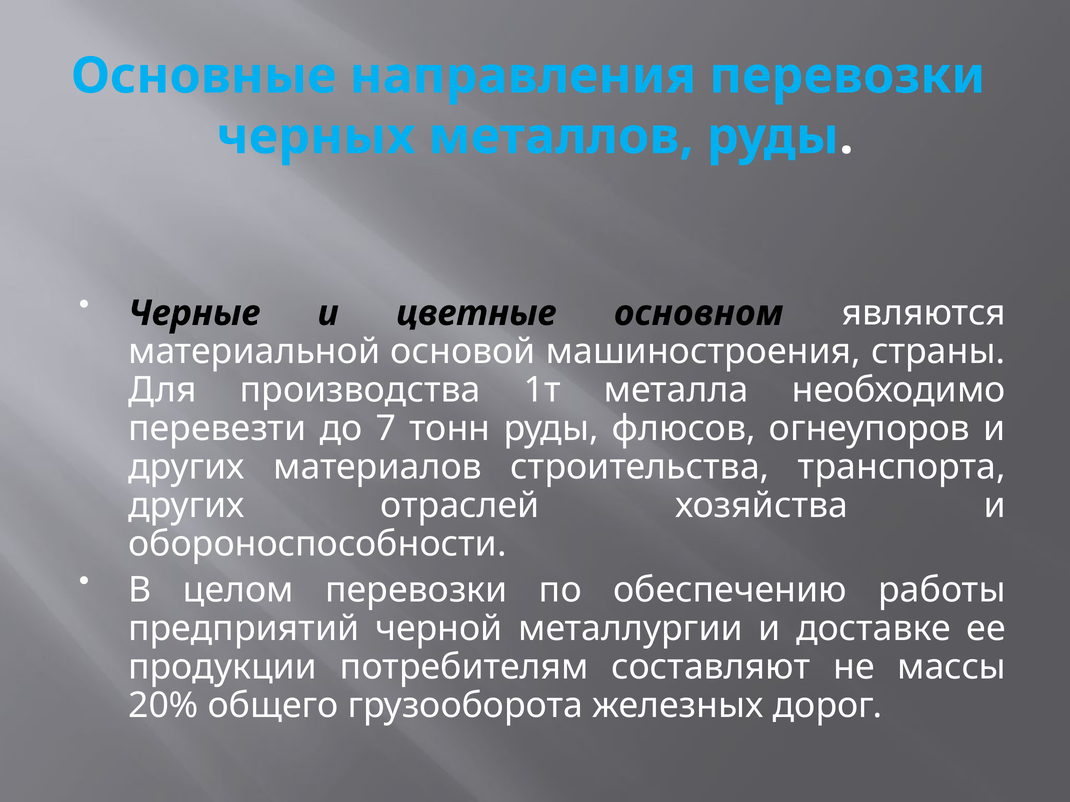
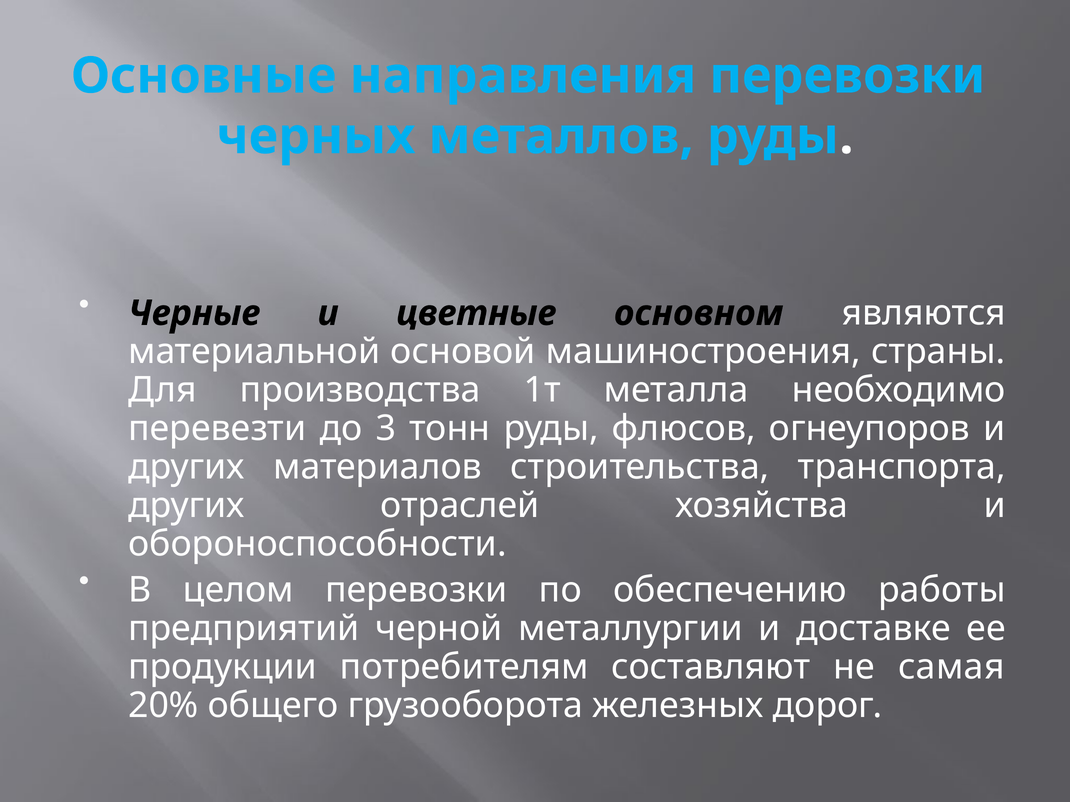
7: 7 -> 3
массы: массы -> самая
